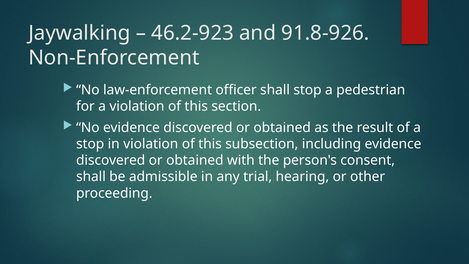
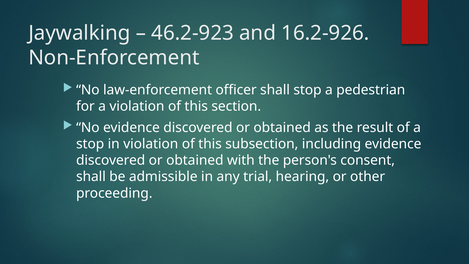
91.8-926: 91.8-926 -> 16.2-926
